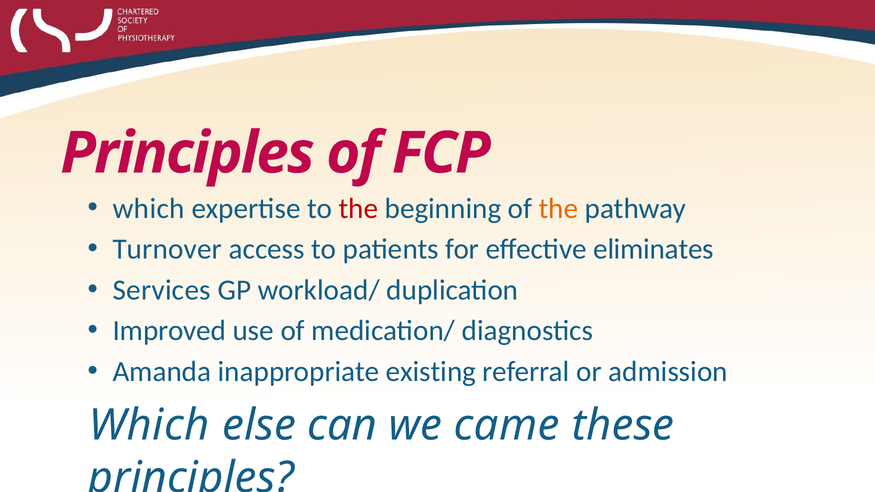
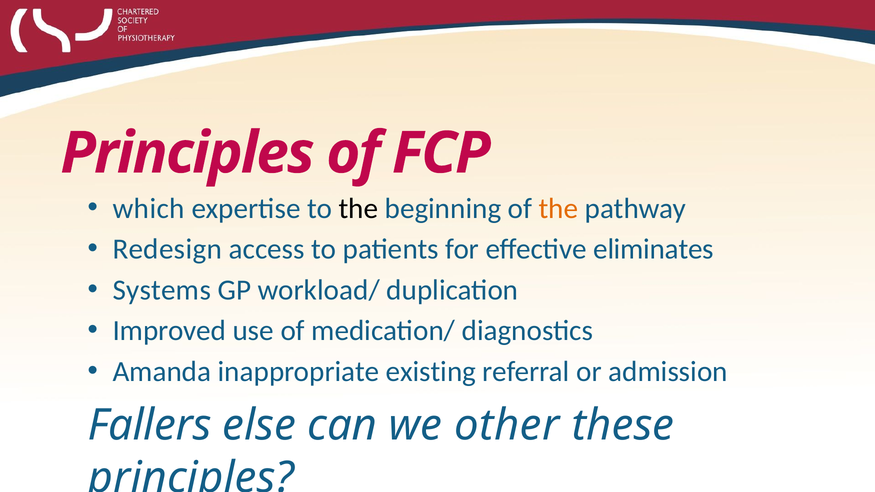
the at (358, 209) colour: red -> black
Turnover: Turnover -> Redesign
Services: Services -> Systems
Which at (149, 425): Which -> Fallers
came: came -> other
